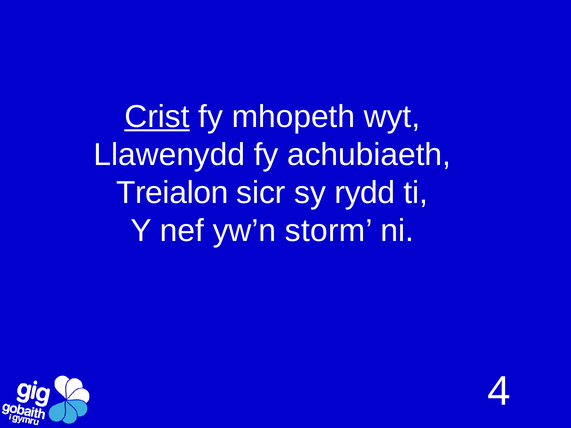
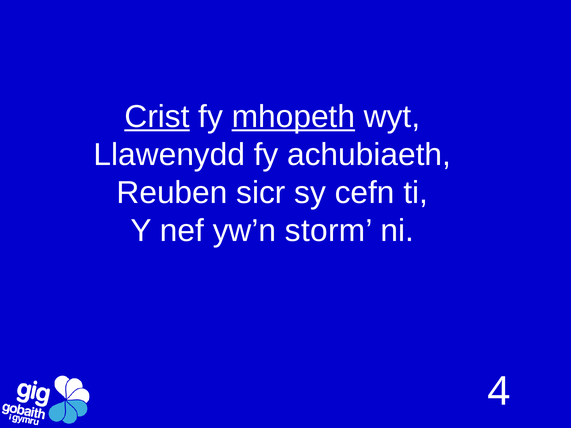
mhopeth underline: none -> present
Treialon: Treialon -> Reuben
rydd: rydd -> cefn
